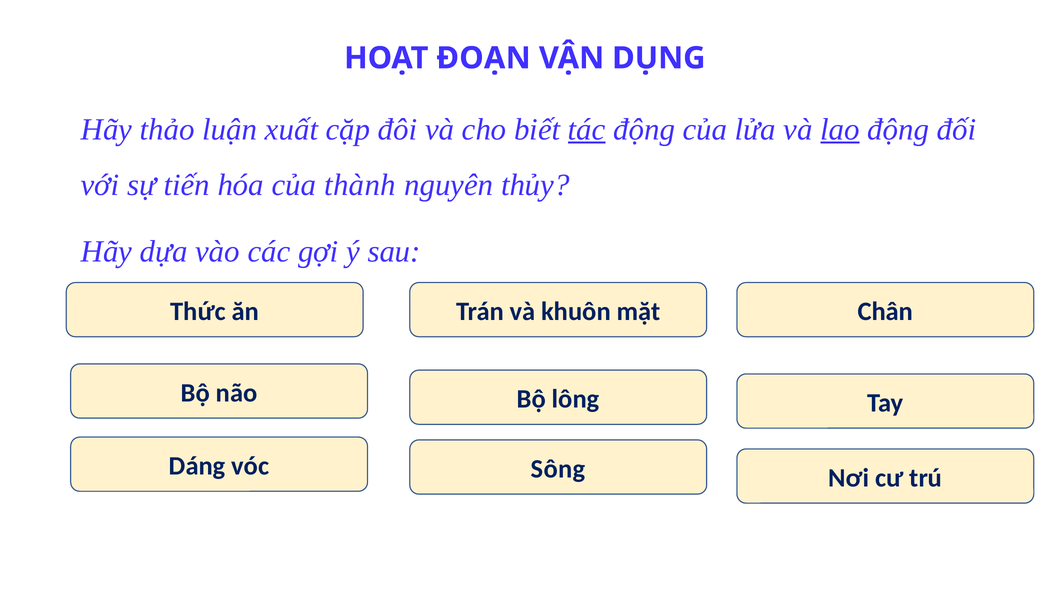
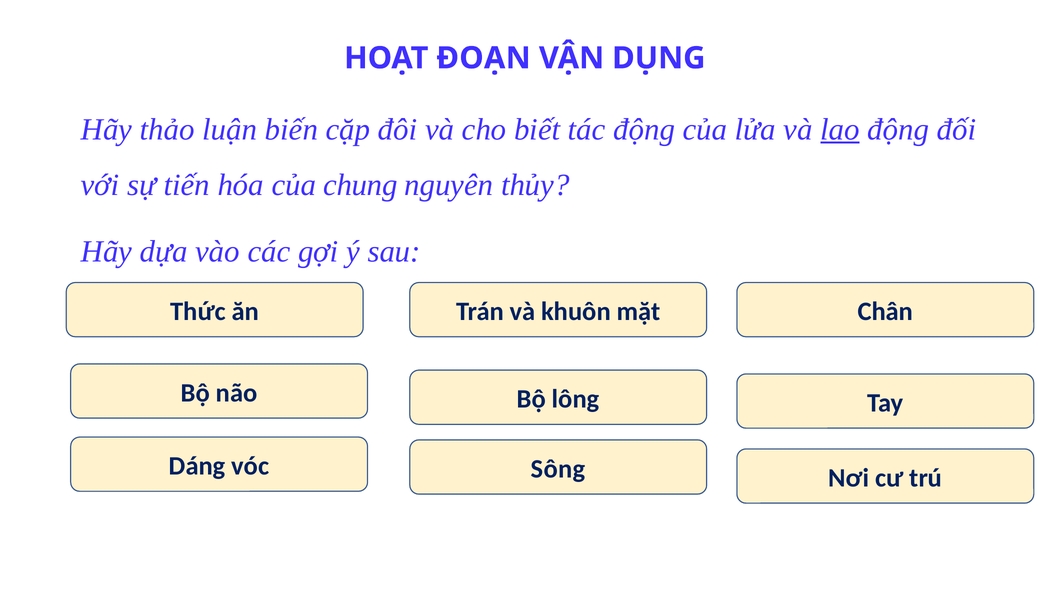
xuất: xuất -> biến
tác underline: present -> none
thành: thành -> chung
